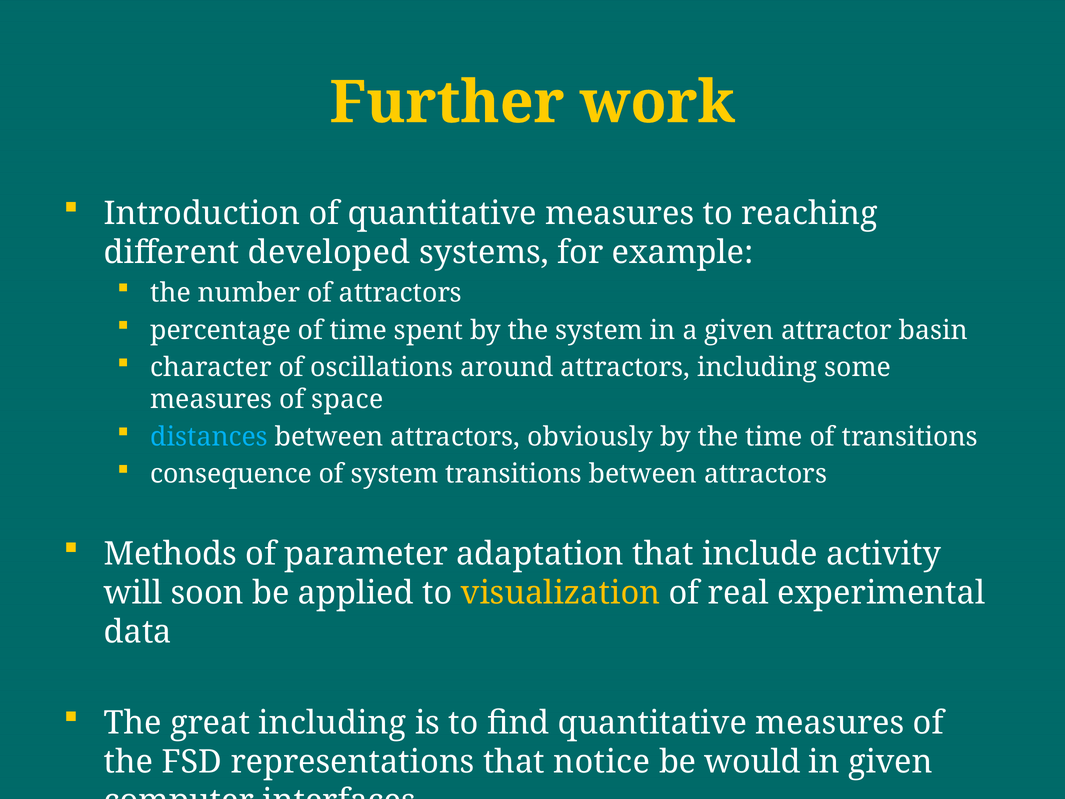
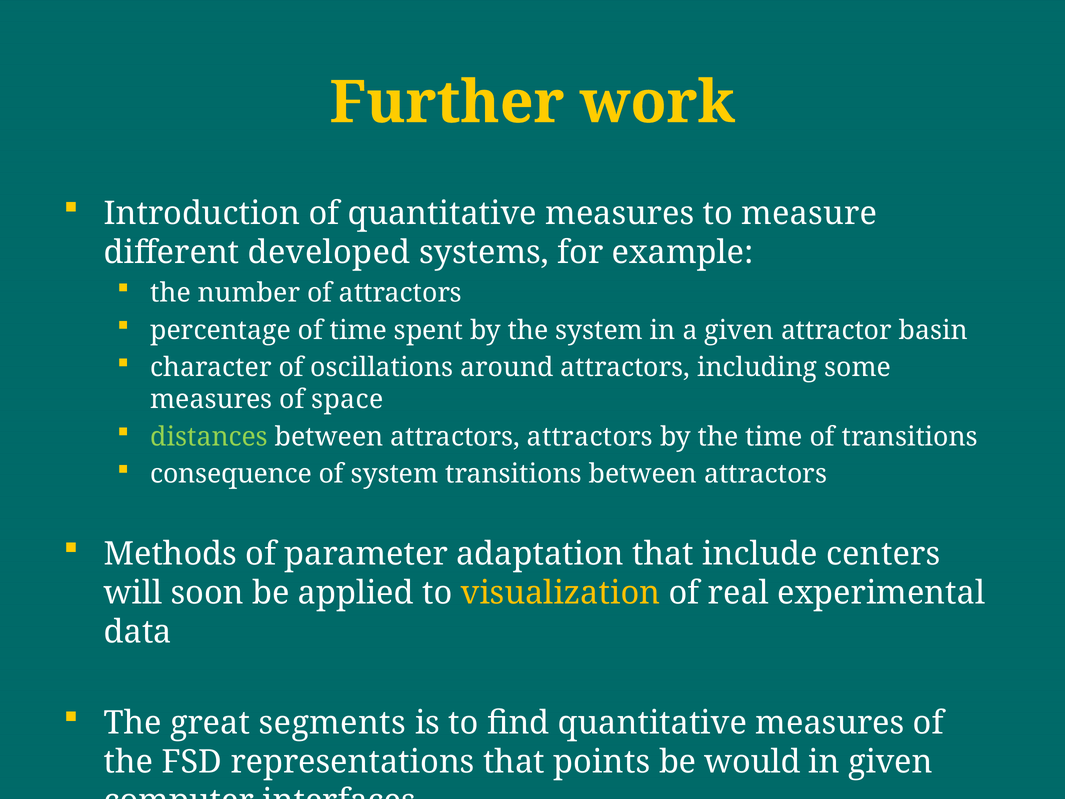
reaching: reaching -> measure
distances colour: light blue -> light green
attractors obviously: obviously -> attractors
activity: activity -> centers
great including: including -> segments
notice: notice -> points
